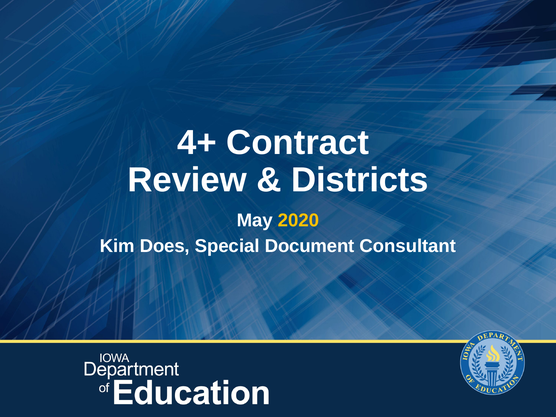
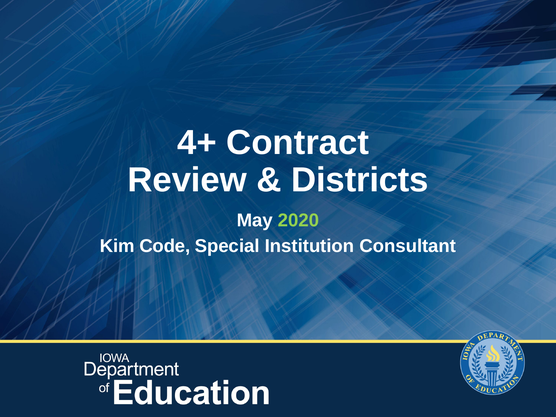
2020 colour: yellow -> light green
Does: Does -> Code
Document: Document -> Institution
